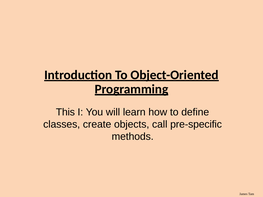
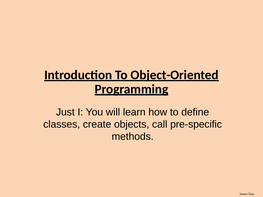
This: This -> Just
